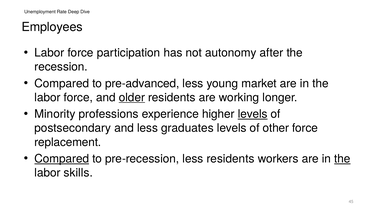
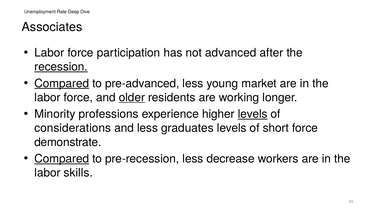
Employees: Employees -> Associates
autonomy: autonomy -> advanced
recession underline: none -> present
Compared at (62, 83) underline: none -> present
postsecondary: postsecondary -> considerations
other: other -> short
replacement: replacement -> demonstrate
less residents: residents -> decrease
the at (342, 159) underline: present -> none
